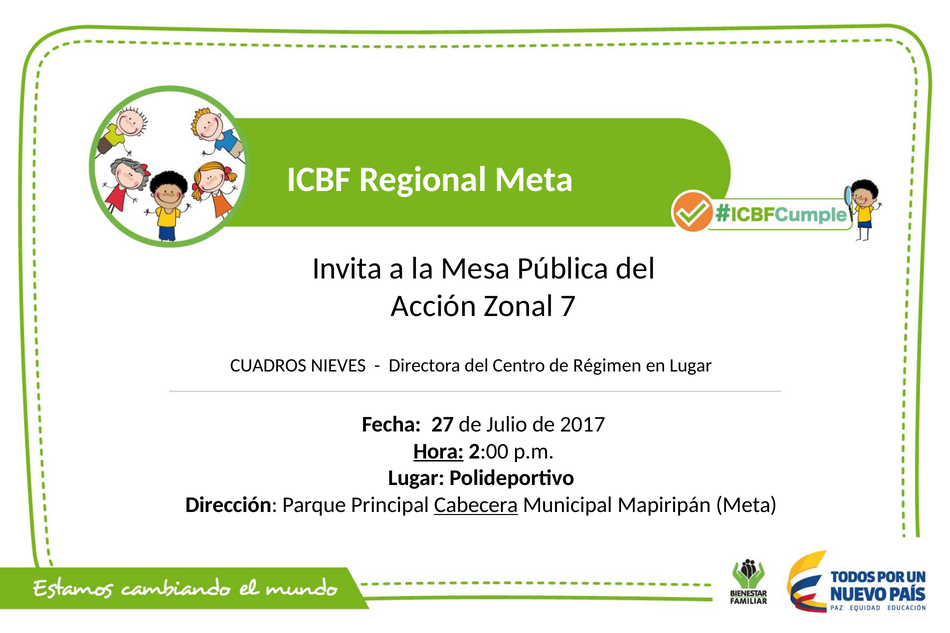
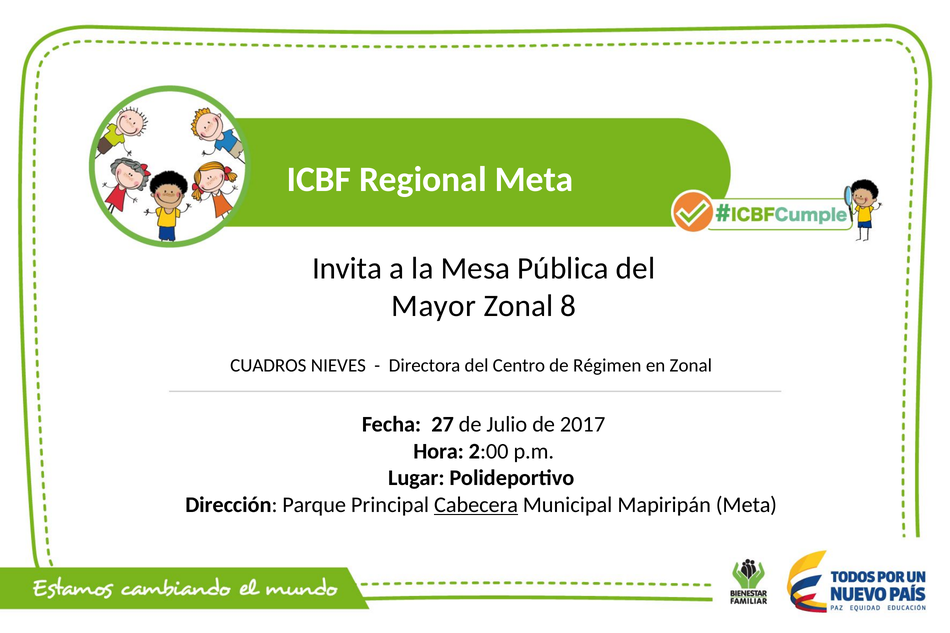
Acción: Acción -> Mayor
7: 7 -> 8
en Lugar: Lugar -> Zonal
Hora underline: present -> none
